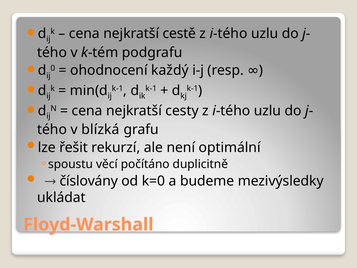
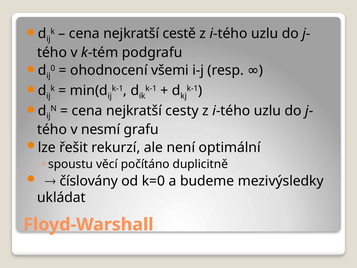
každý: každý -> všemi
blízká: blízká -> nesmí
